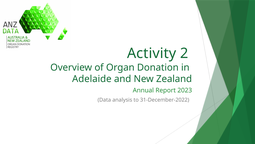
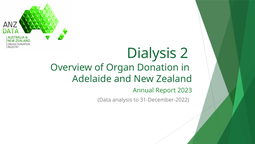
Activity: Activity -> Dialysis
